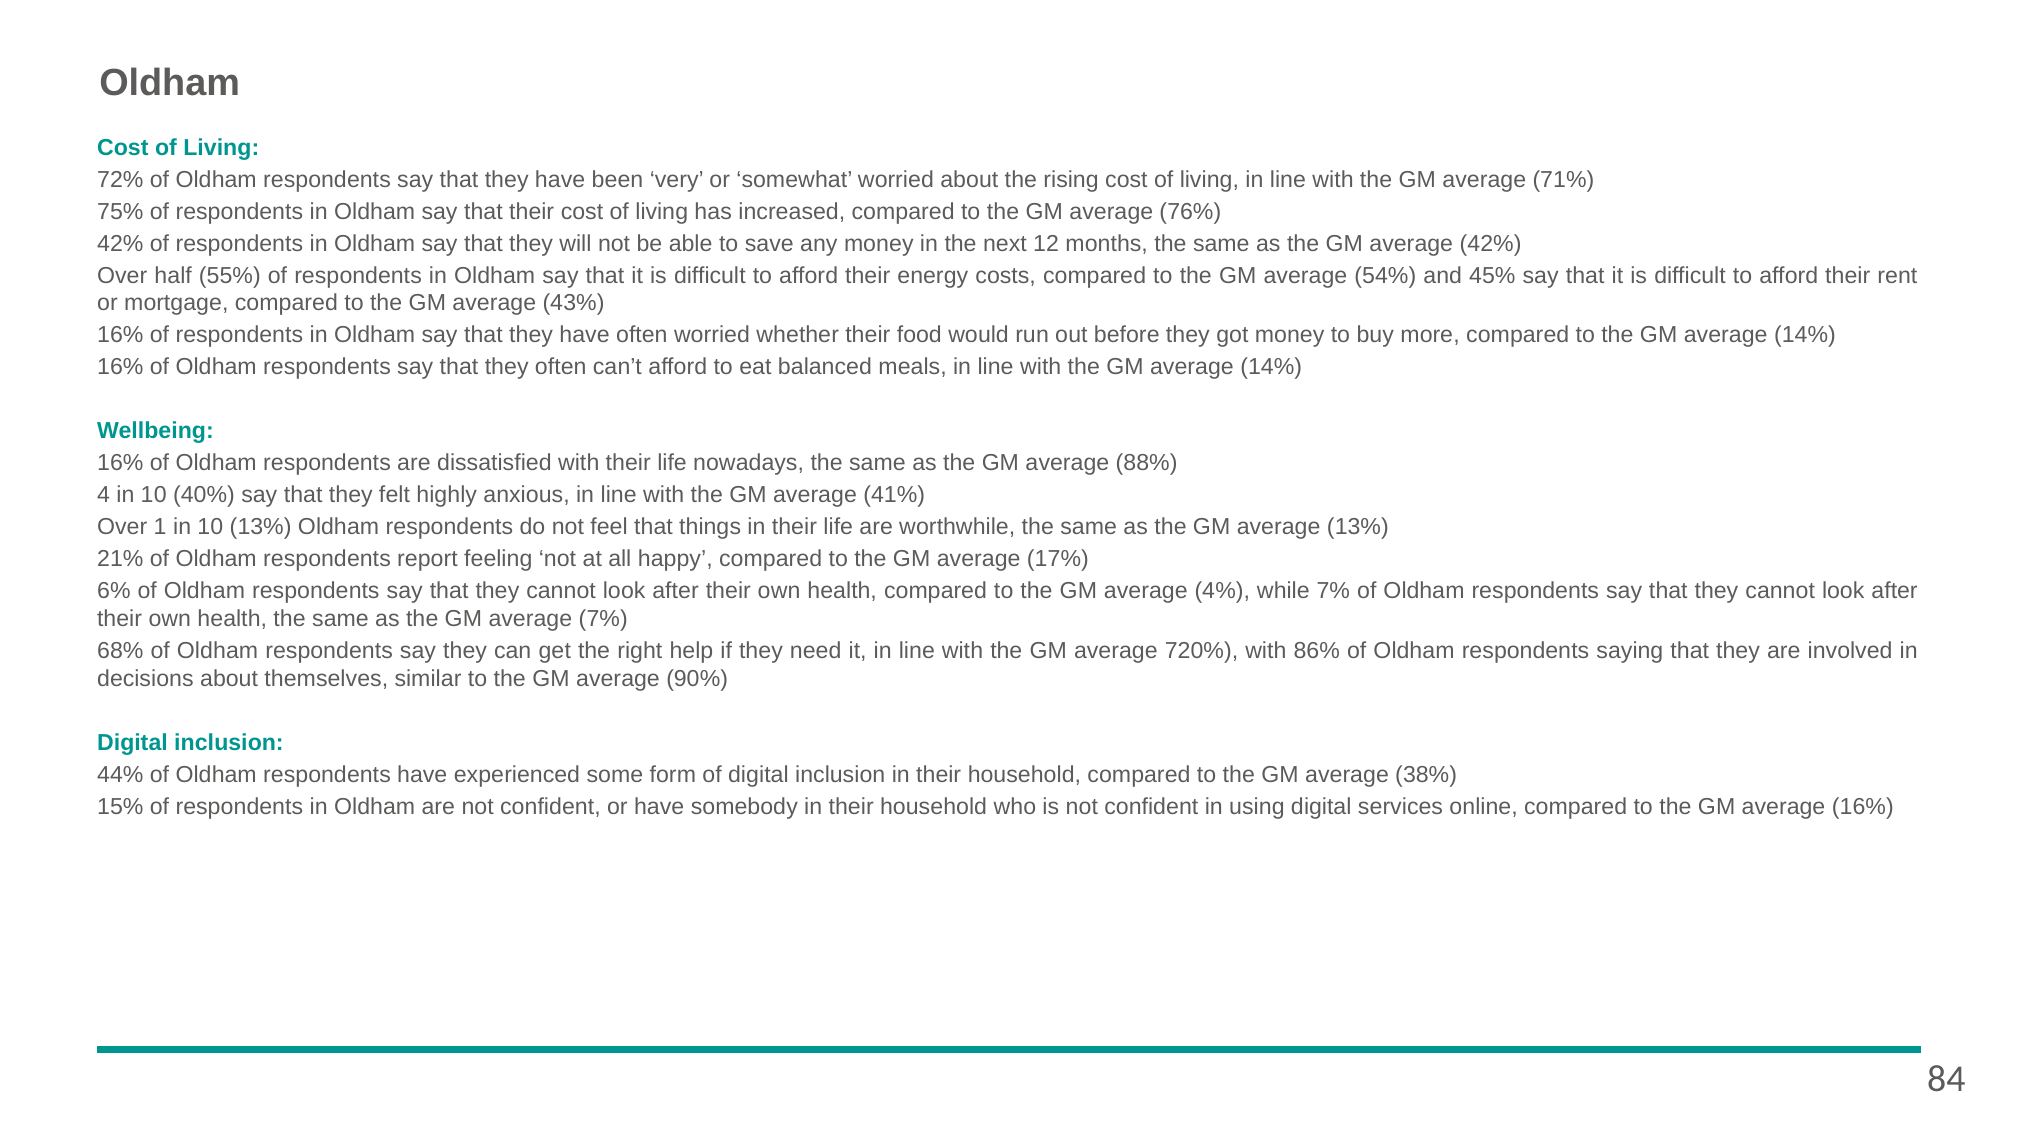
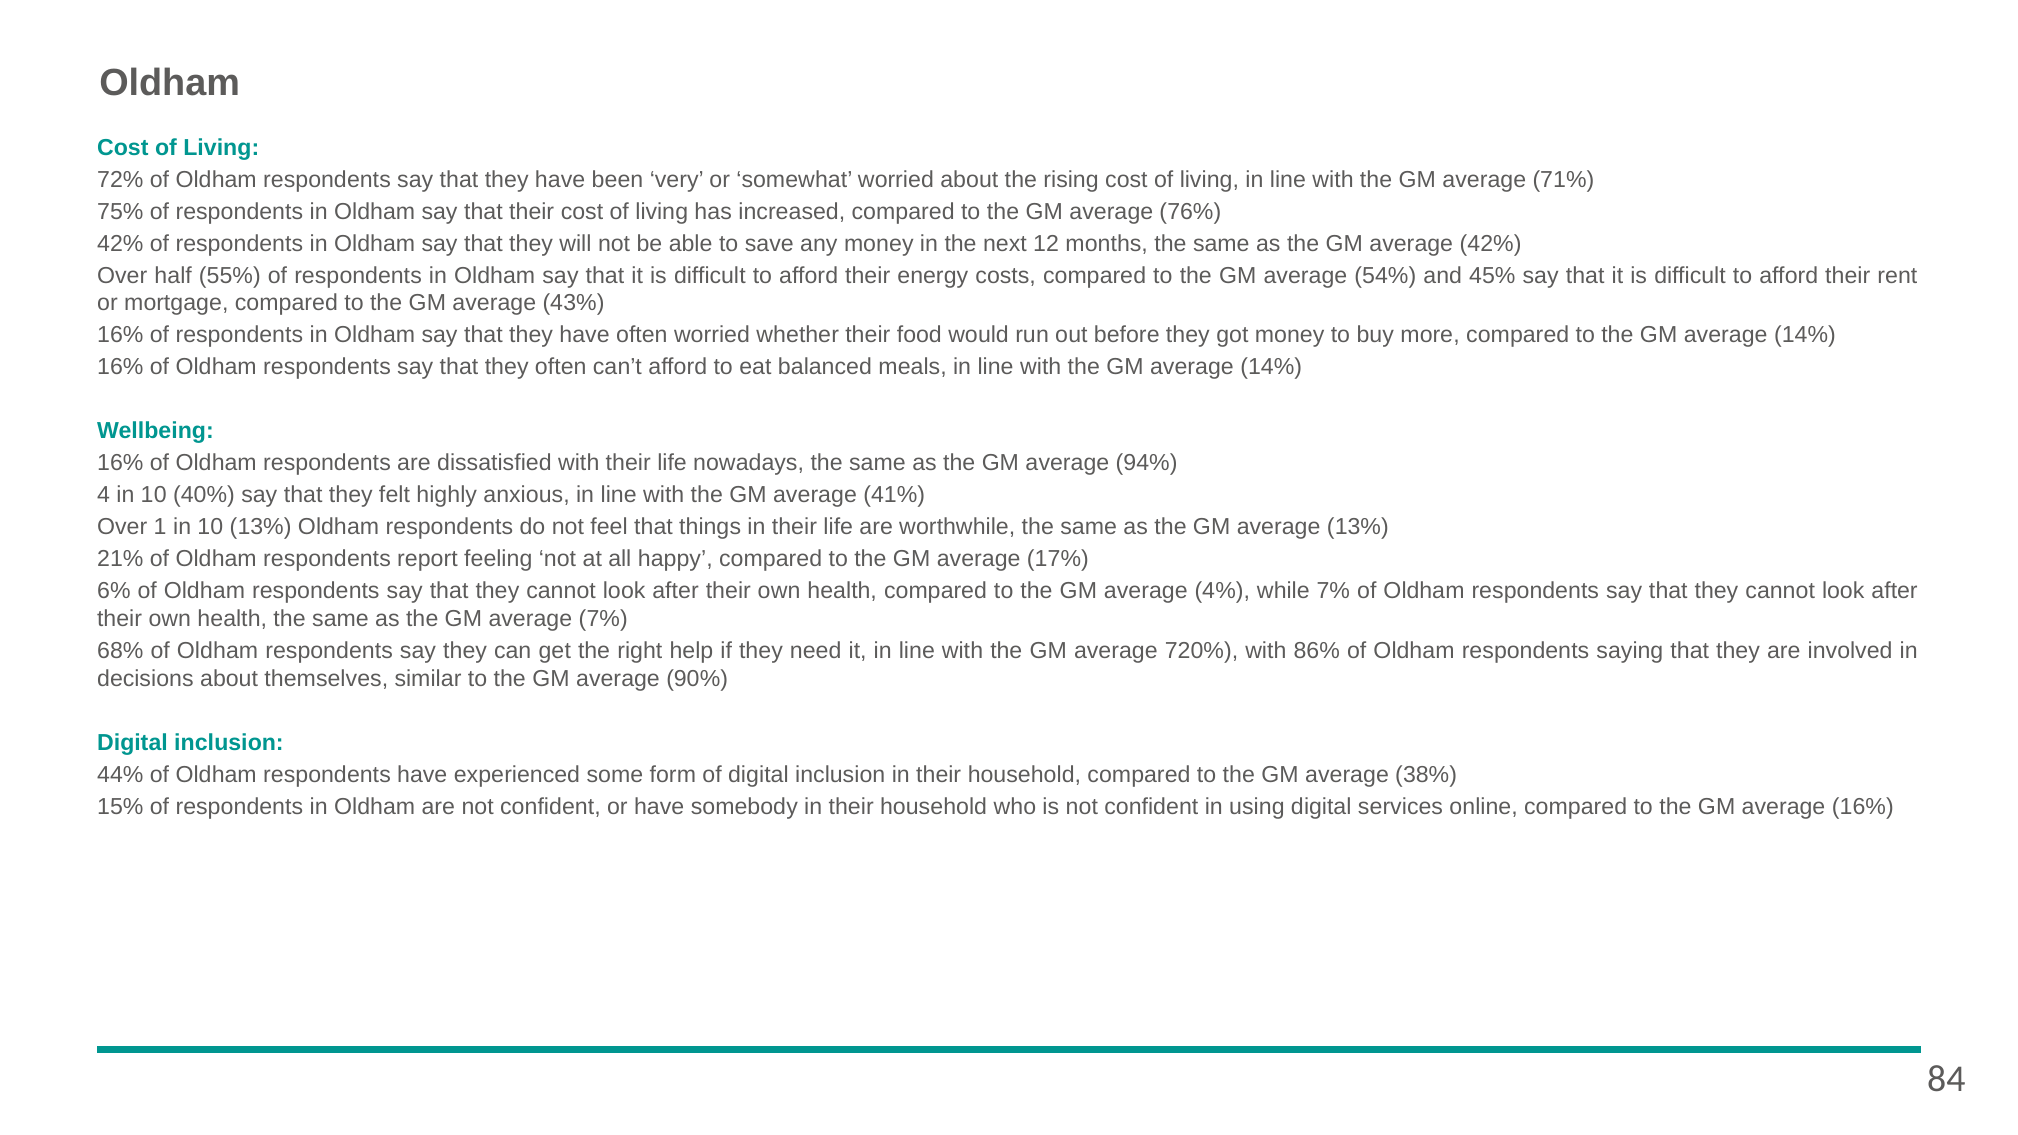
88%: 88% -> 94%
